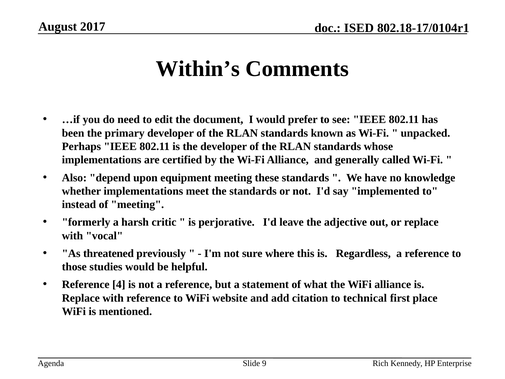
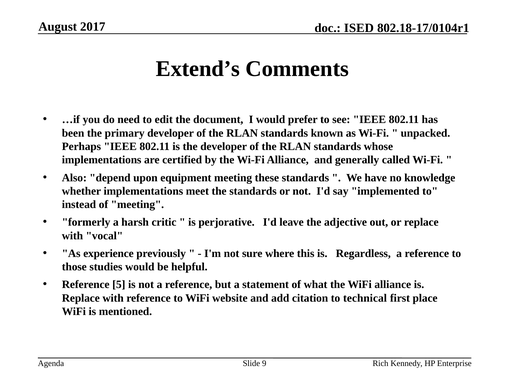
Within’s: Within’s -> Extend’s
threatened: threatened -> experience
4: 4 -> 5
